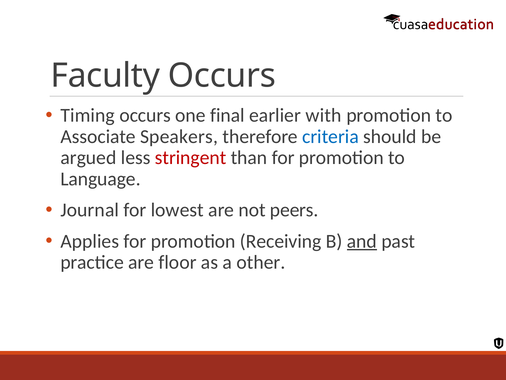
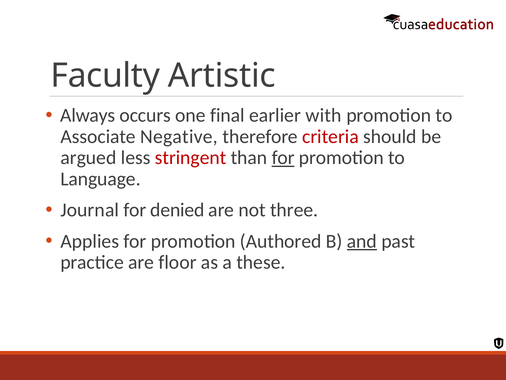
Faculty Occurs: Occurs -> Artistic
Timing: Timing -> Always
Speakers: Speakers -> Negative
criteria colour: blue -> red
for at (283, 158) underline: none -> present
lowest: lowest -> denied
peers: peers -> three
Receiving: Receiving -> Authored
other: other -> these
